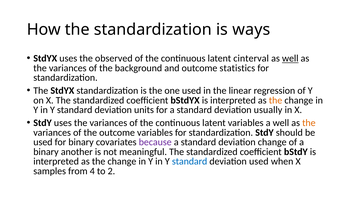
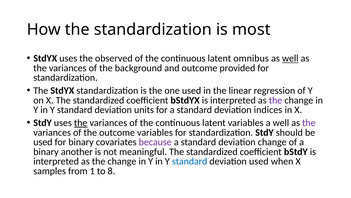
ways: ways -> most
cinterval: cinterval -> omnibus
statistics: statistics -> provided
the at (276, 100) colour: orange -> purple
usually: usually -> indices
the at (81, 123) underline: none -> present
the at (309, 123) colour: orange -> purple
4: 4 -> 1
2: 2 -> 8
